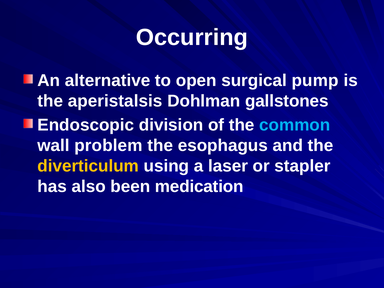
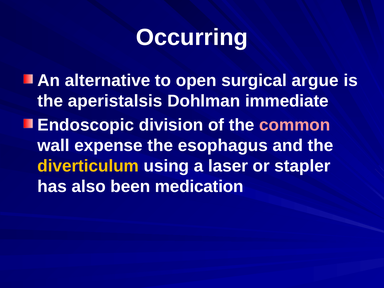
pump: pump -> argue
gallstones: gallstones -> immediate
common colour: light blue -> pink
problem: problem -> expense
